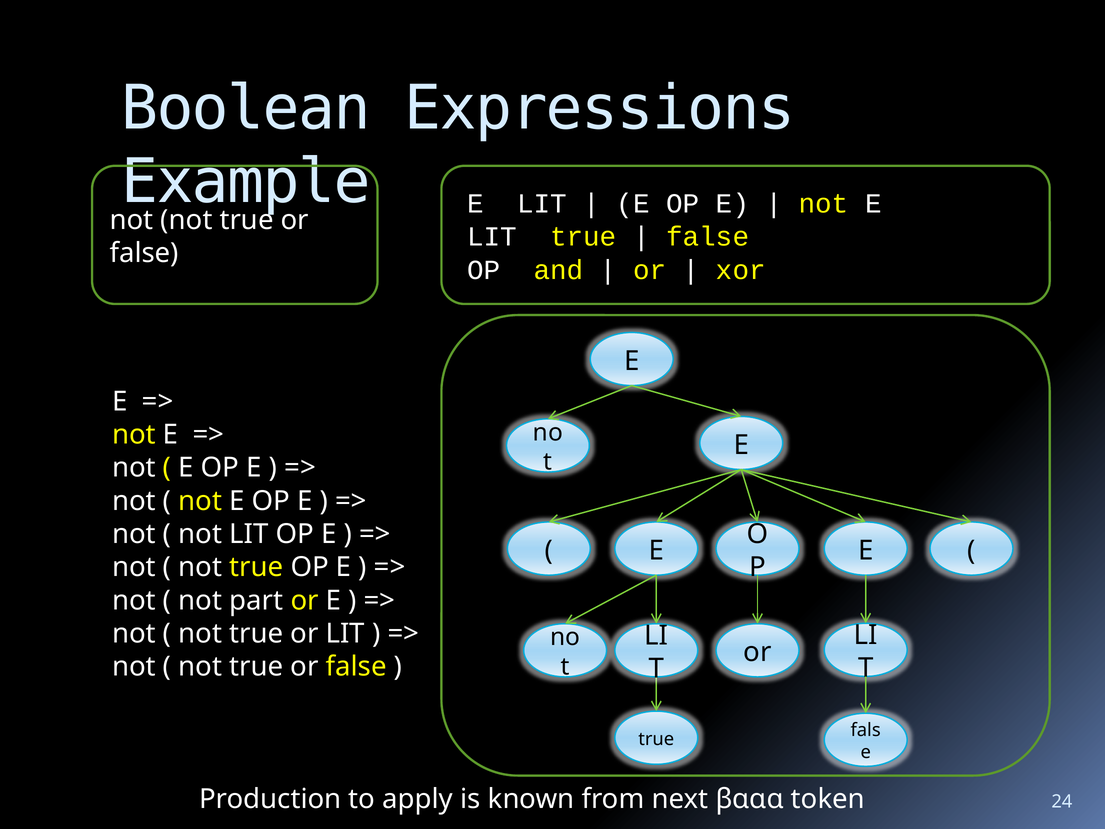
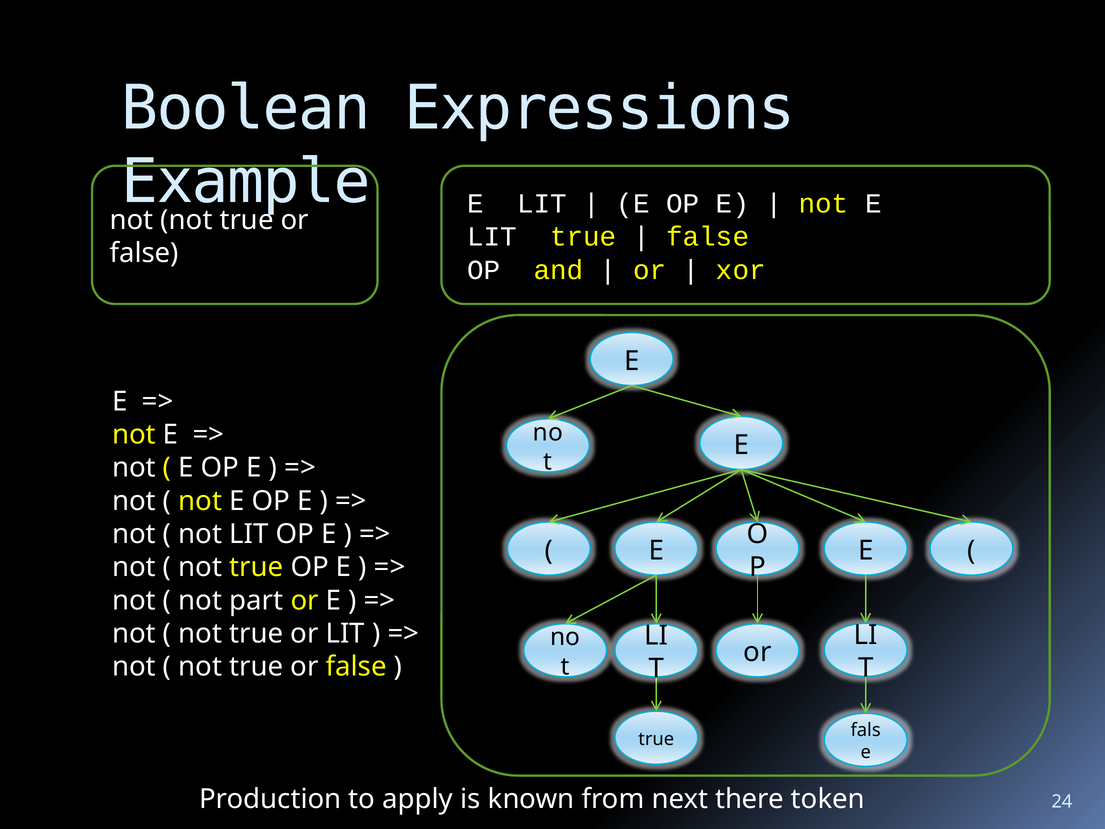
βααα: βααα -> there
